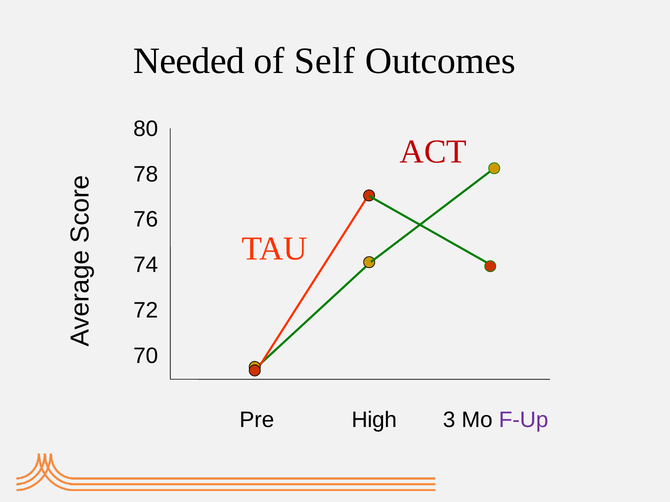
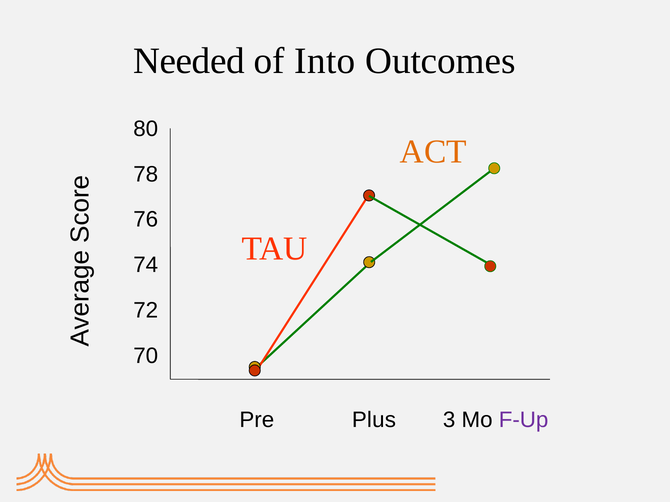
Self: Self -> Into
ACT colour: red -> orange
High: High -> Plus
